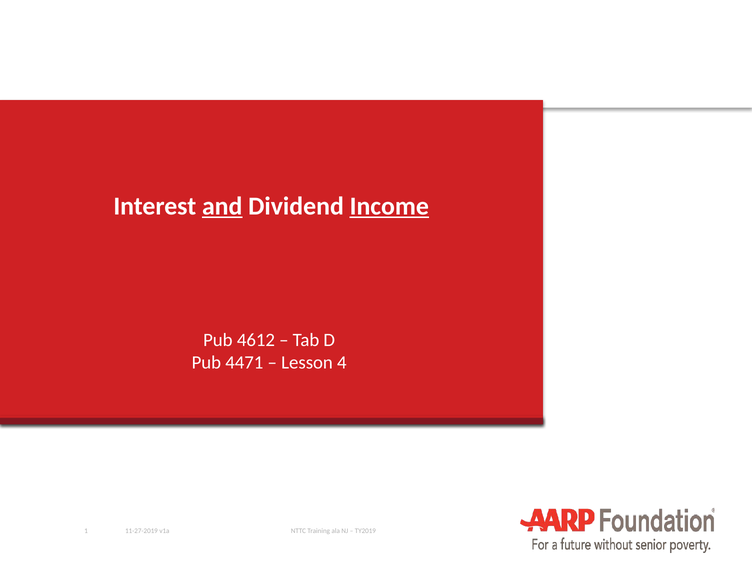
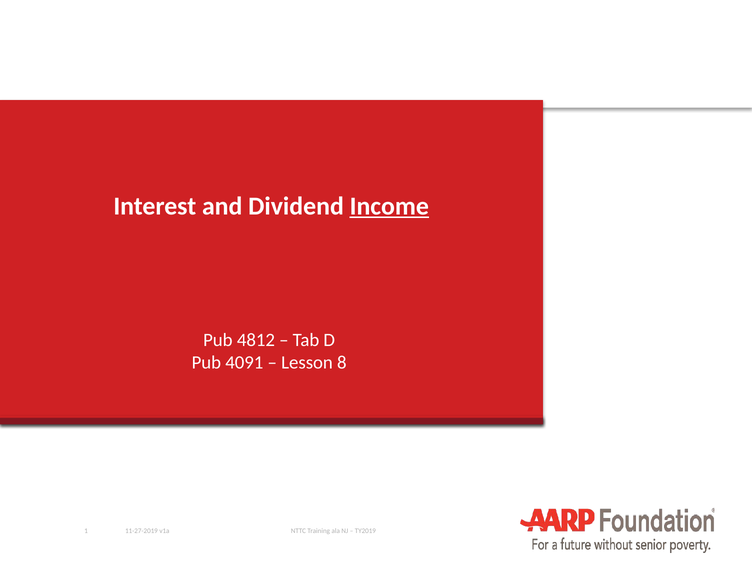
and underline: present -> none
4612: 4612 -> 4812
4471: 4471 -> 4091
4: 4 -> 8
